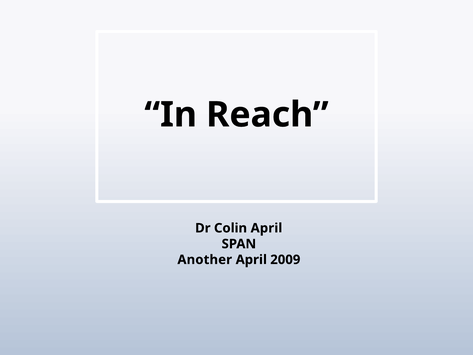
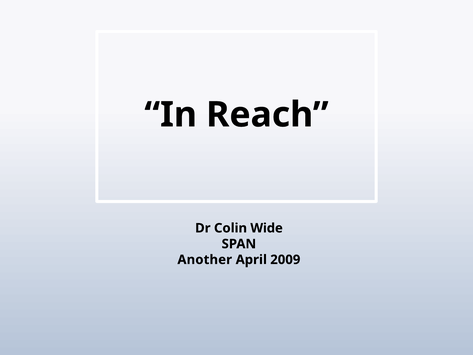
Colin April: April -> Wide
